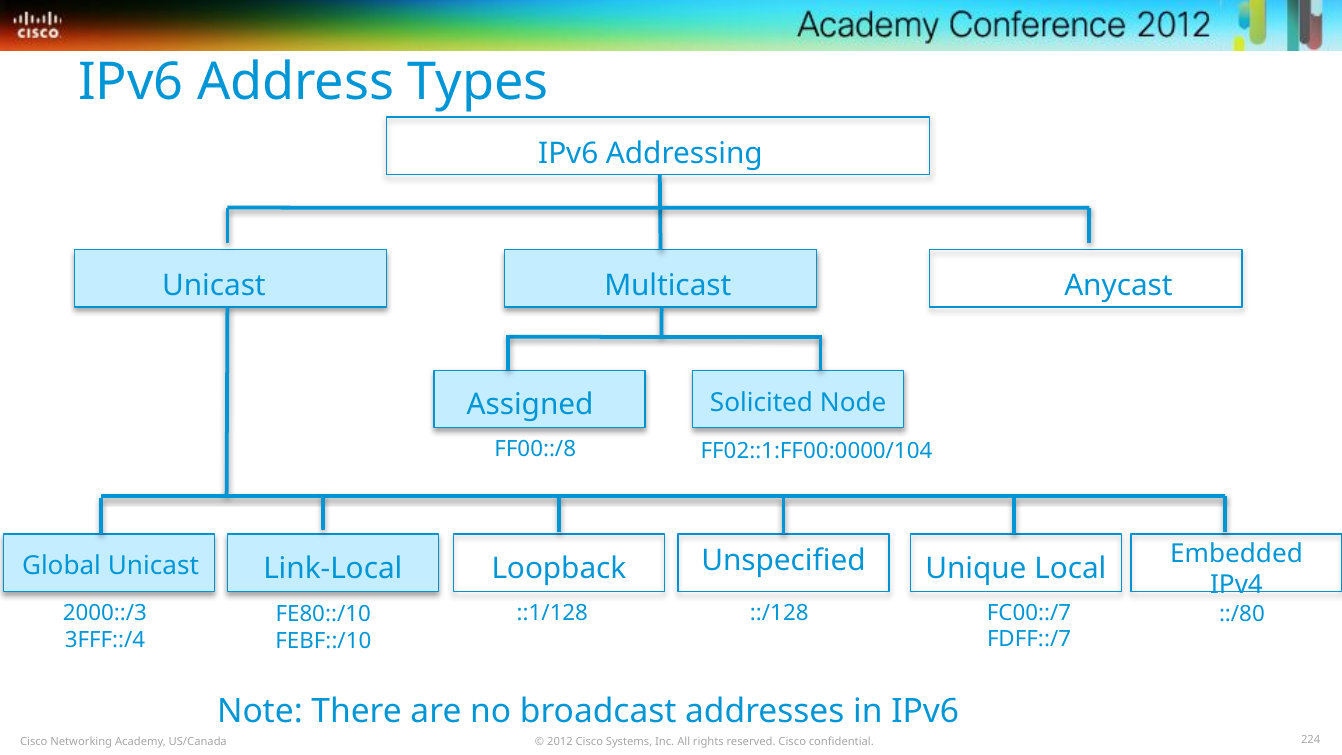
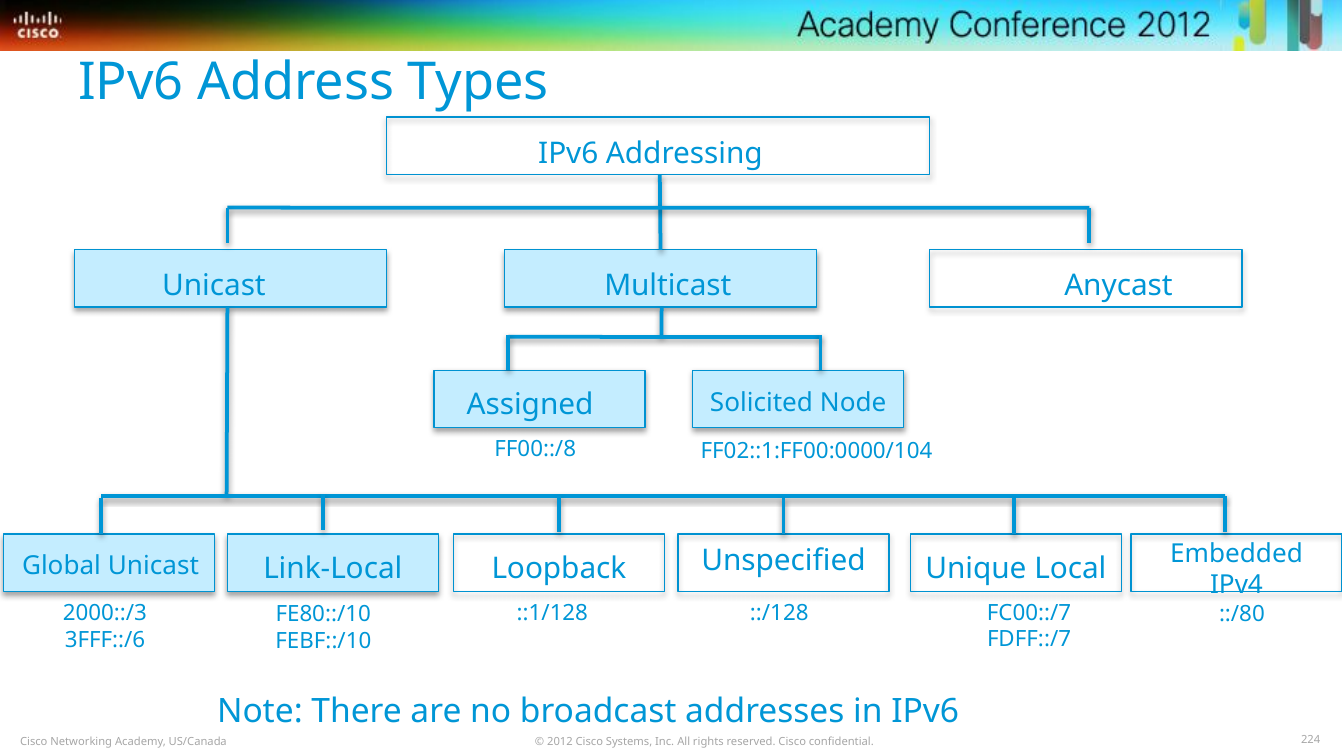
3FFF::/4: 3FFF::/4 -> 3FFF::/6
